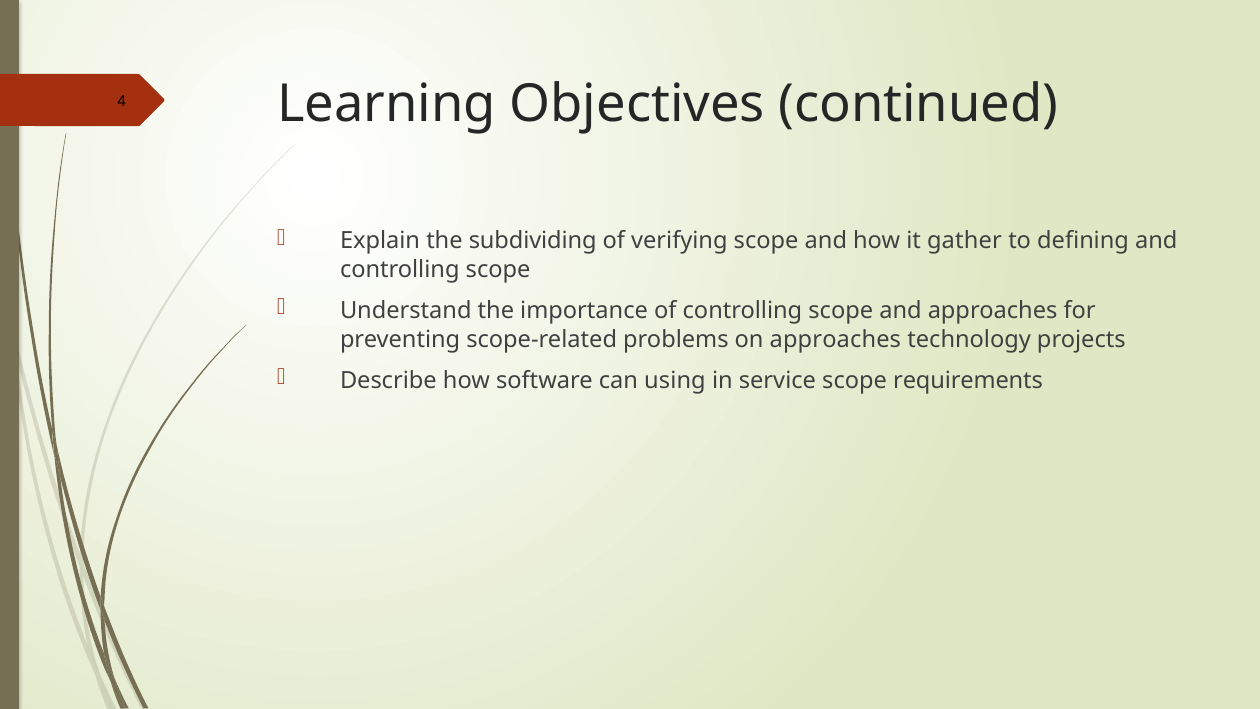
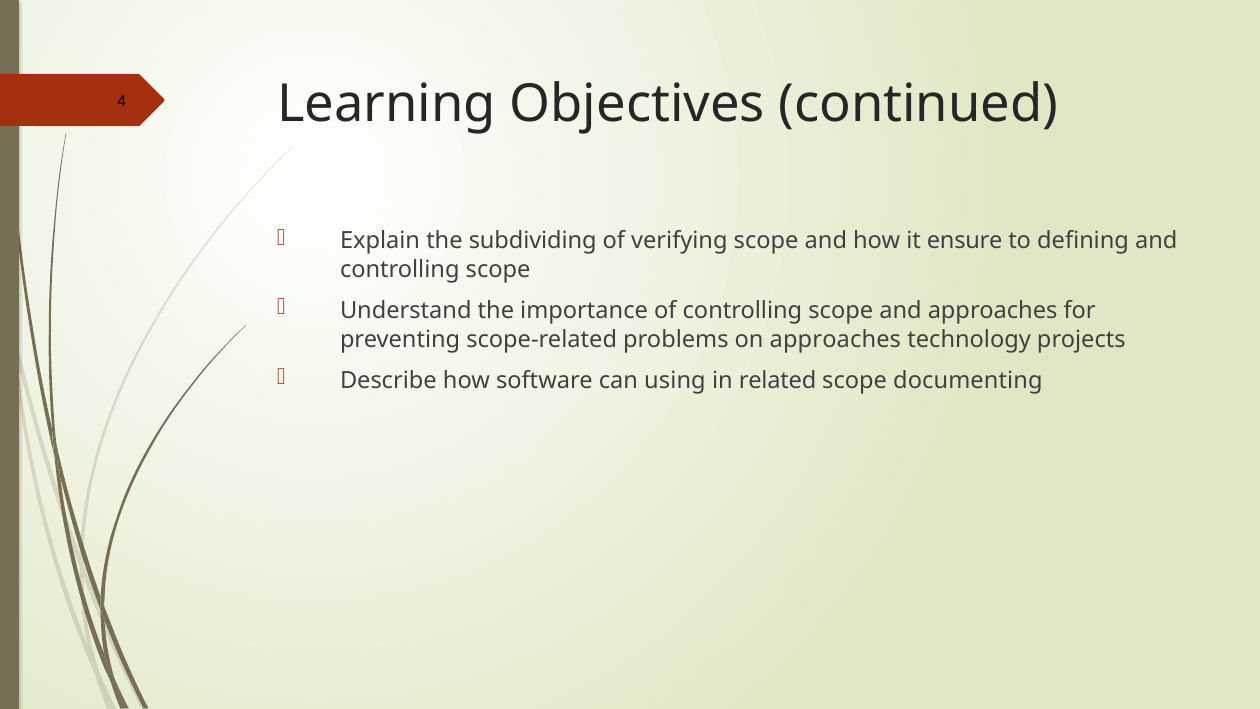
gather: gather -> ensure
service: service -> related
requirements: requirements -> documenting
